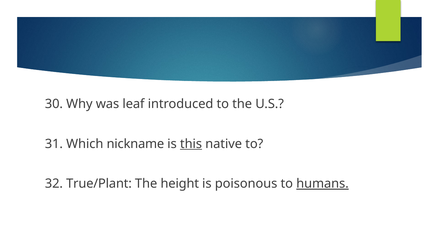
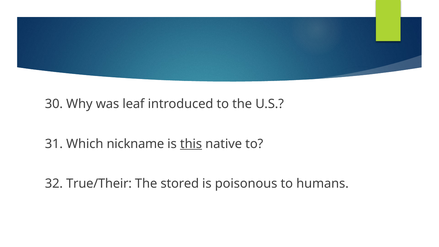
True/Plant: True/Plant -> True/Their
height: height -> stored
humans underline: present -> none
